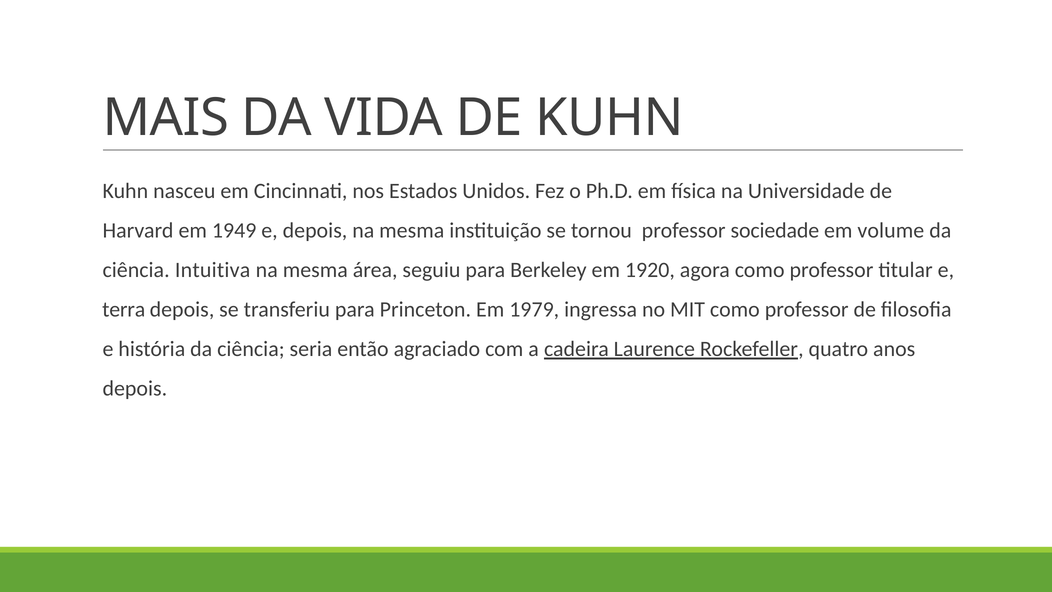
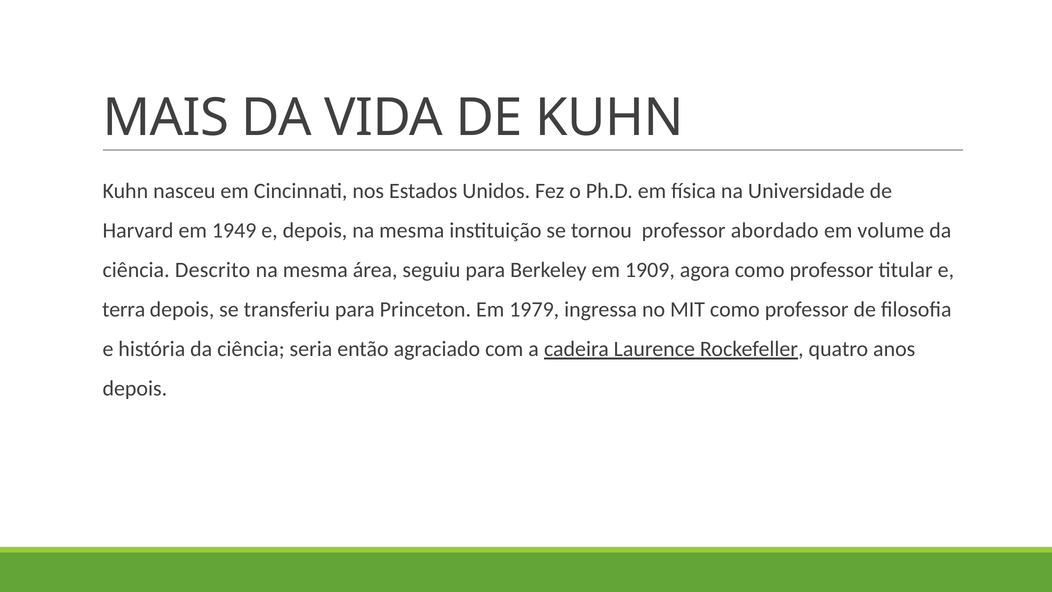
sociedade: sociedade -> abordado
Intuitiva: Intuitiva -> Descrito
1920: 1920 -> 1909
